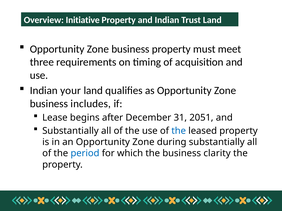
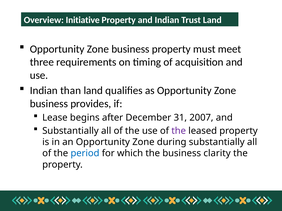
your: your -> than
includes: includes -> provides
2051: 2051 -> 2007
the at (179, 131) colour: blue -> purple
